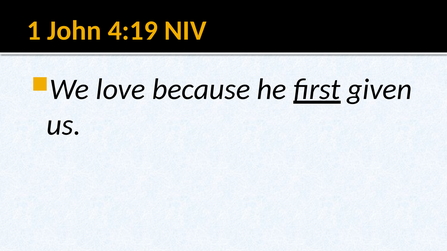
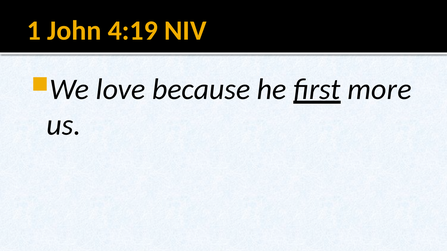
given: given -> more
